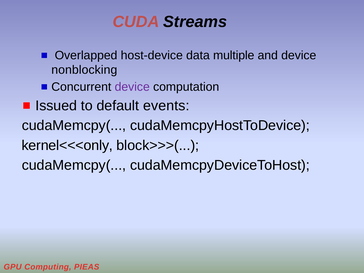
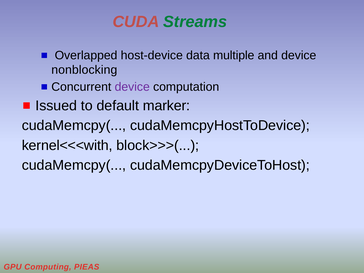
Streams colour: black -> green
events: events -> marker
kernel<<<only: kernel<<<only -> kernel<<<with
